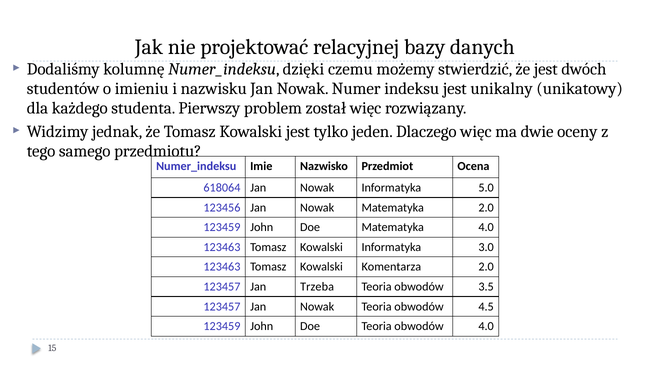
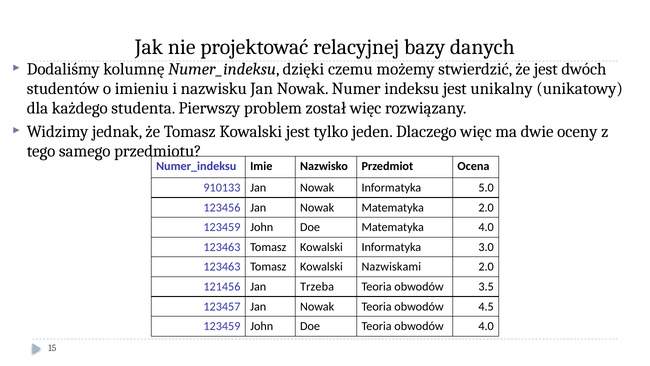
618064: 618064 -> 910133
Komentarza: Komentarza -> Nazwiskami
123457 at (222, 286): 123457 -> 121456
